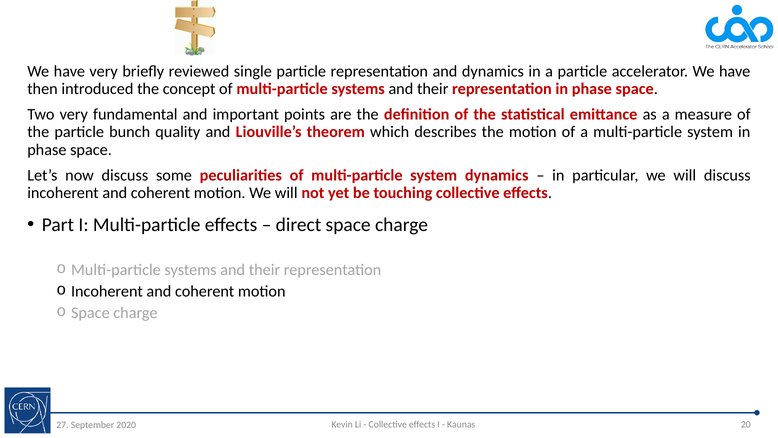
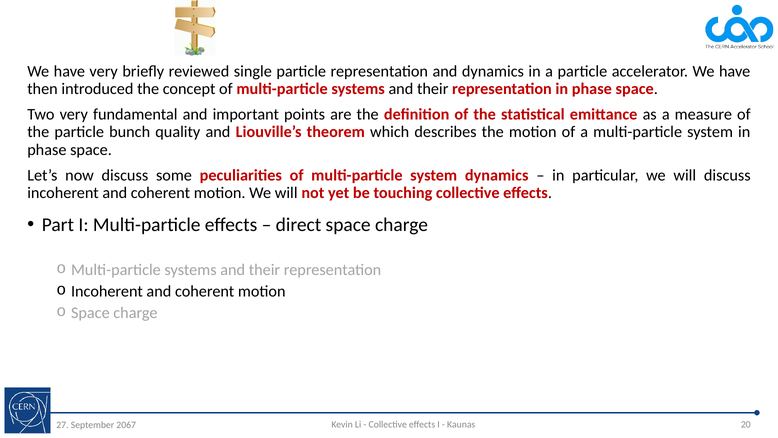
2020: 2020 -> 2067
